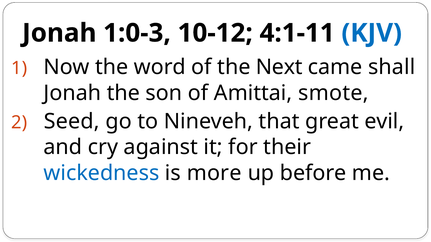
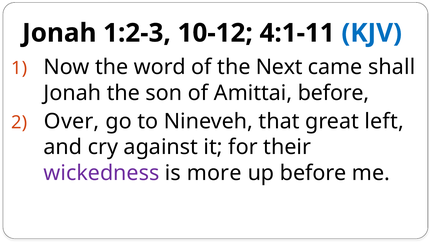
1:0-3: 1:0-3 -> 1:2-3
Amittai smote: smote -> before
Seed: Seed -> Over
evil: evil -> left
wickedness colour: blue -> purple
